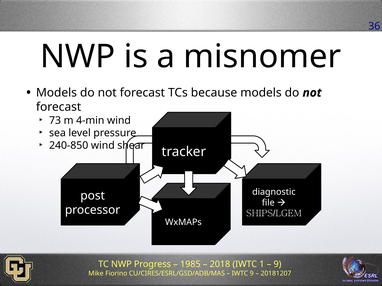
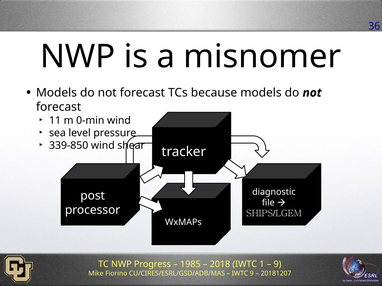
73: 73 -> 11
4-min: 4-min -> 0-min
240-850: 240-850 -> 339-850
